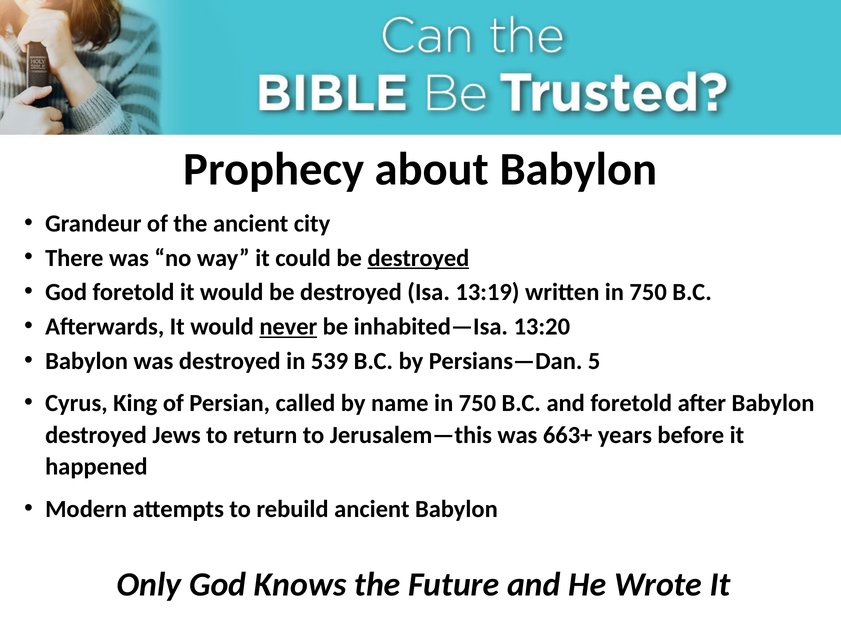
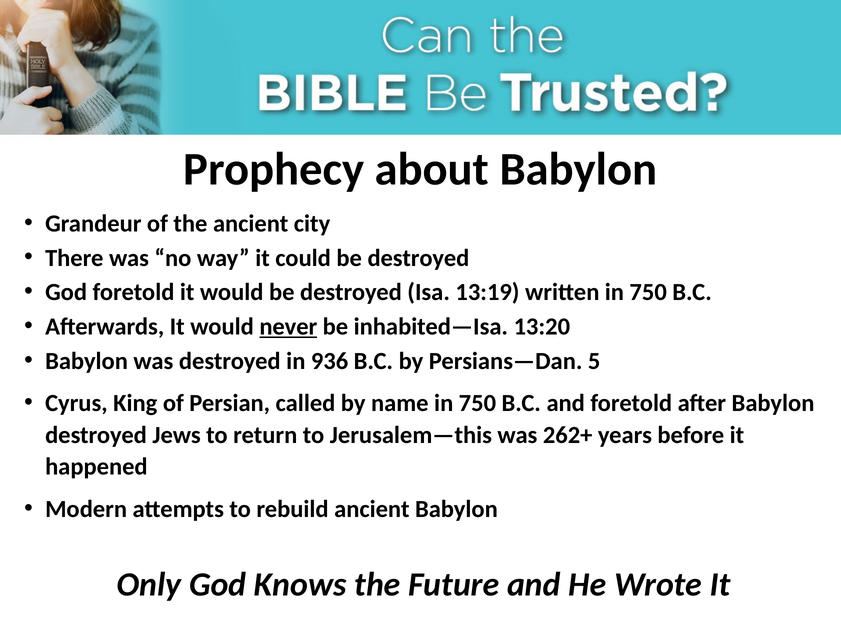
destroyed at (418, 258) underline: present -> none
539: 539 -> 936
663+: 663+ -> 262+
